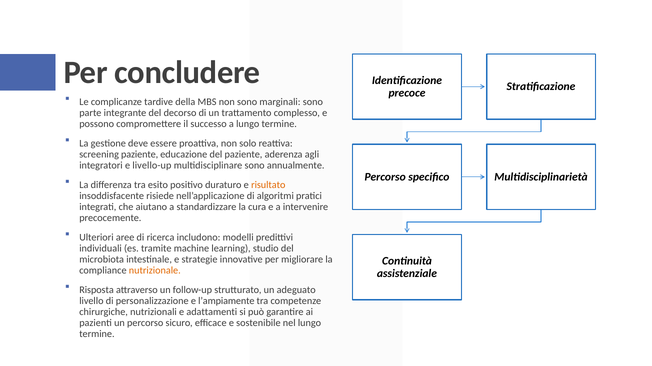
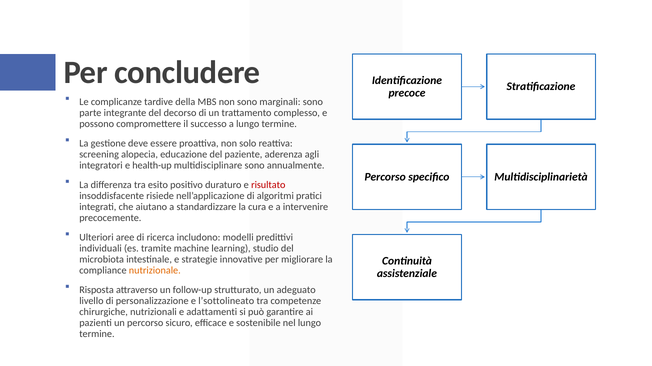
screening paziente: paziente -> alopecia
livello-up: livello-up -> health-up
risultato colour: orange -> red
l’ampiamente: l’ampiamente -> l’sottolineato
